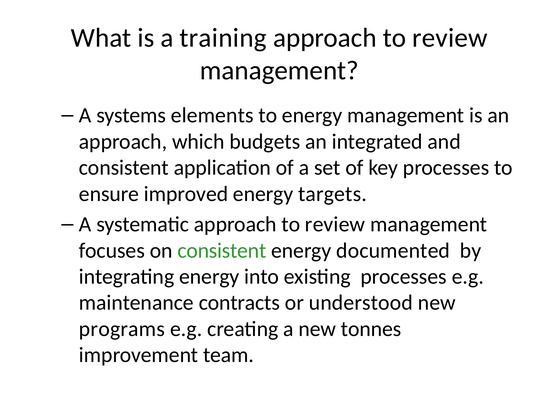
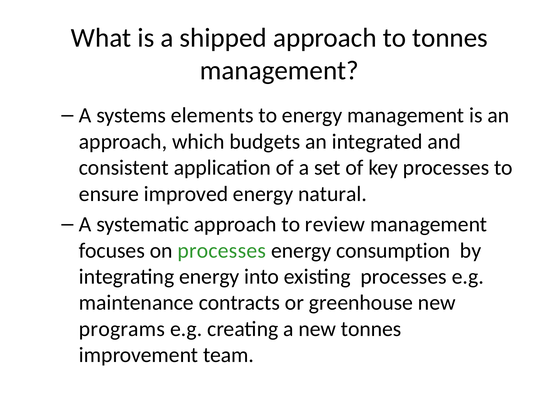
training: training -> shipped
review at (450, 38): review -> tonnes
targets: targets -> natural
on consistent: consistent -> processes
documented: documented -> consumption
understood: understood -> greenhouse
